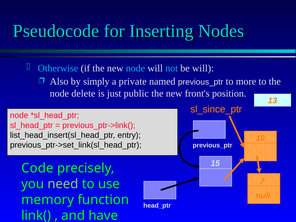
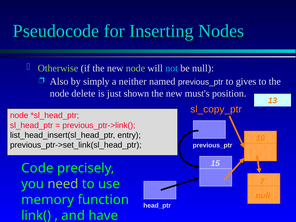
Otherwise colour: light blue -> light green
node at (135, 68) colour: light blue -> light green
be will: will -> null
private: private -> neither
more: more -> gives
public: public -> shown
front's: front's -> must's
sl_since_ptr: sl_since_ptr -> sl_copy_ptr
